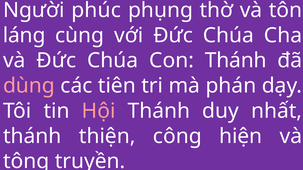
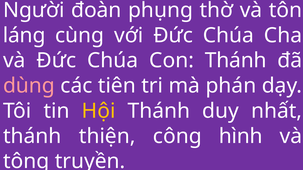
phúc: phúc -> đoàn
Hội colour: pink -> yellow
hiện: hiện -> hình
